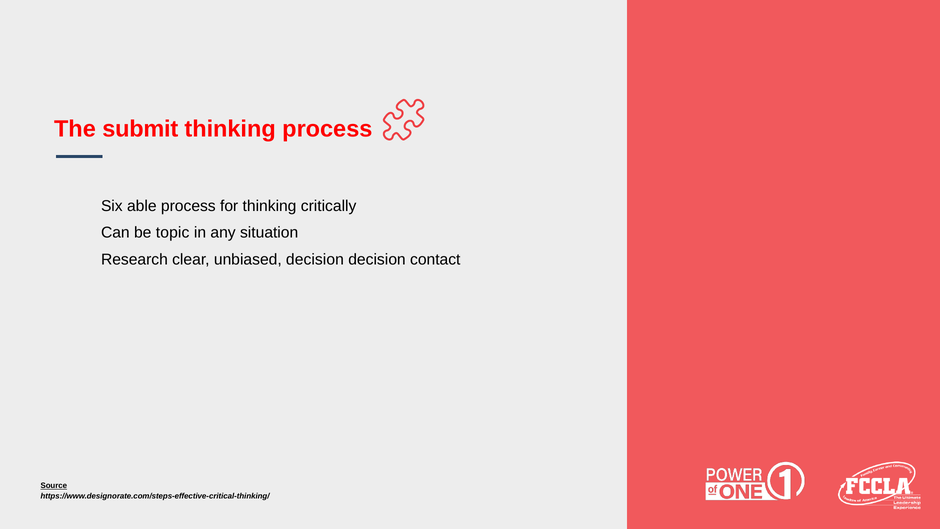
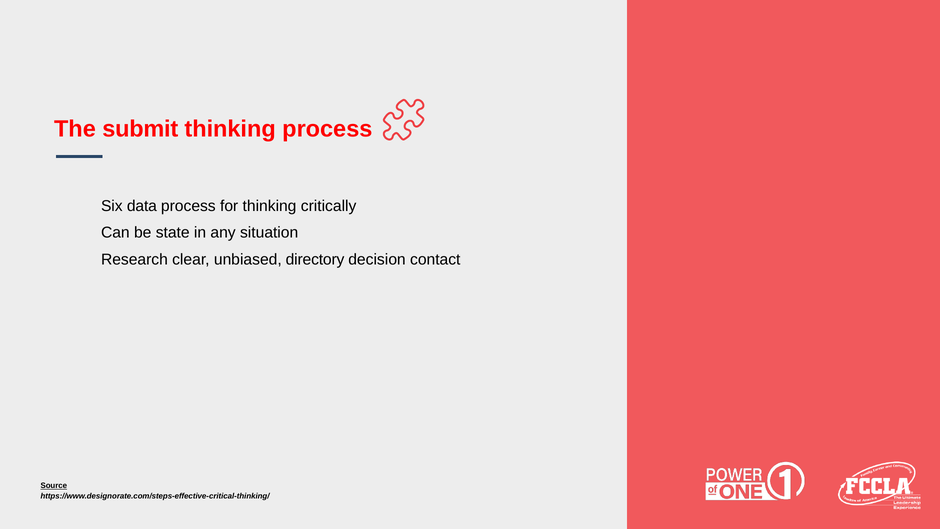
able: able -> data
topic: topic -> state
unbiased decision: decision -> directory
